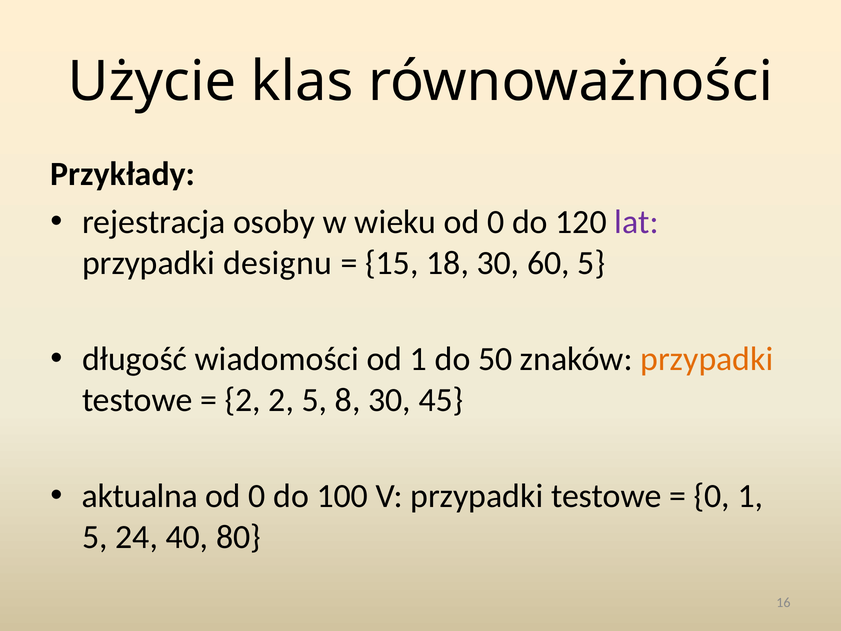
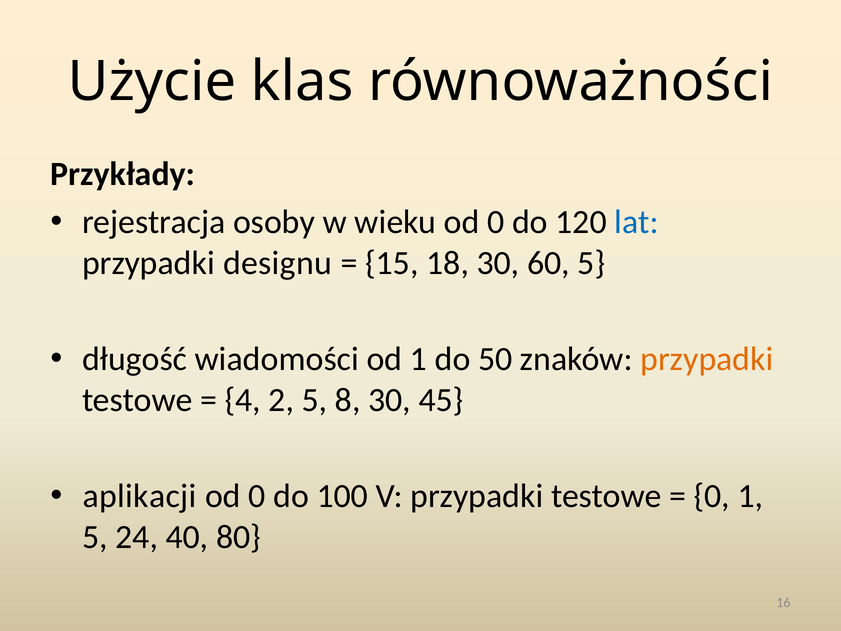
lat colour: purple -> blue
2 at (243, 400): 2 -> 4
aktualna: aktualna -> aplikacji
